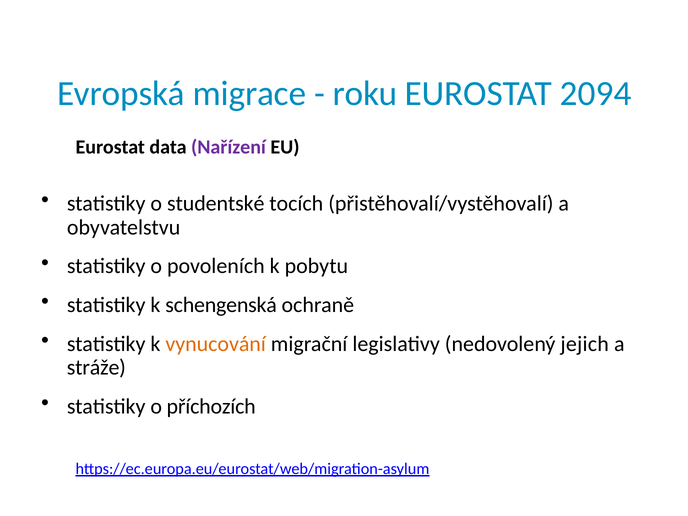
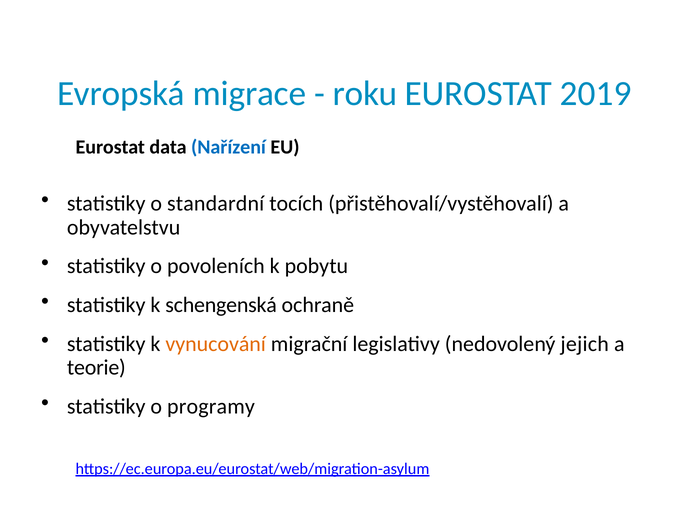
2094: 2094 -> 2019
Nařízení colour: purple -> blue
studentské: studentské -> standardní
stráže: stráže -> teorie
příchozích: příchozích -> programy
